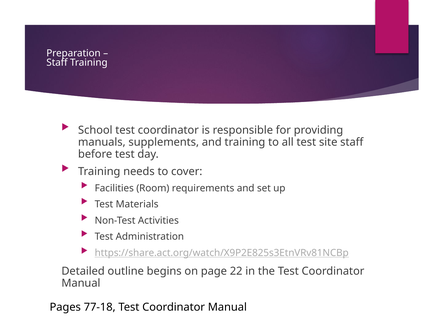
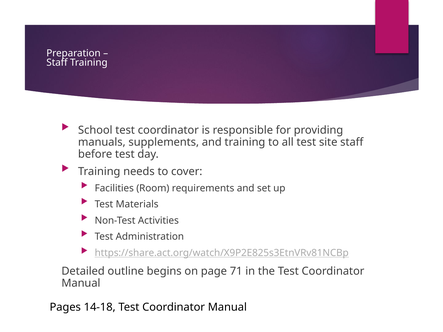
22: 22 -> 71
77-18: 77-18 -> 14-18
